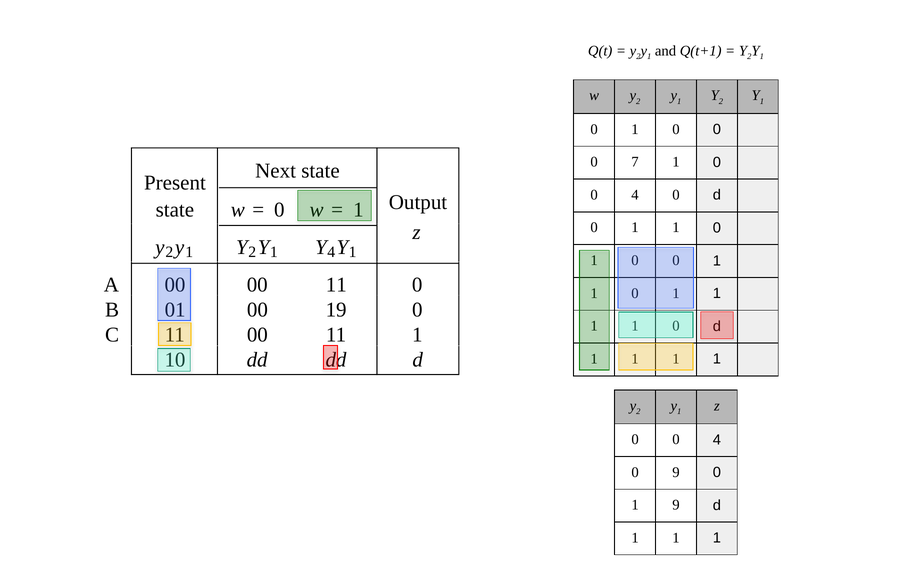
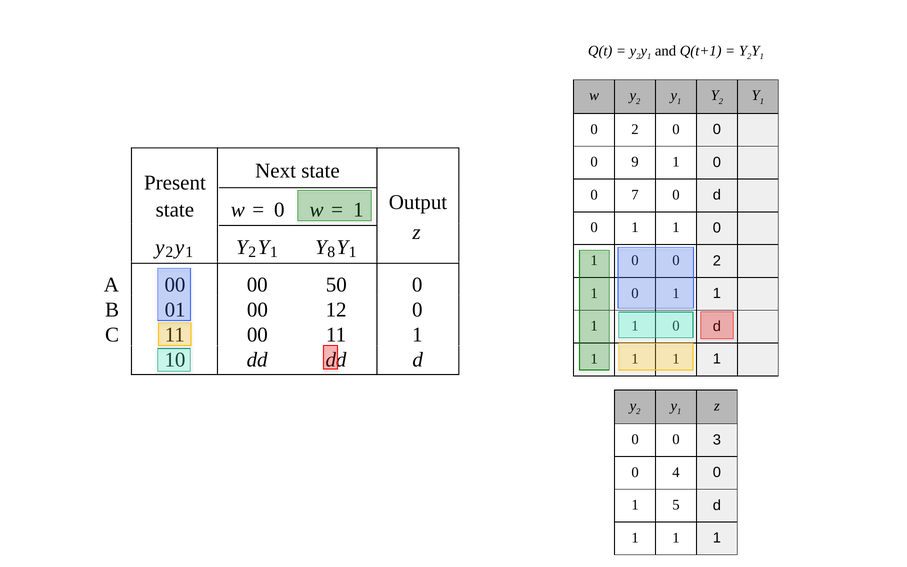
1 at (635, 129): 1 -> 2
7: 7 -> 9
4 at (635, 195): 4 -> 7
Y 4: 4 -> 8
1 at (717, 261): 1 -> 2
11 at (336, 285): 11 -> 50
19: 19 -> 12
4 at (717, 440): 4 -> 3
0 9: 9 -> 4
1 9: 9 -> 5
